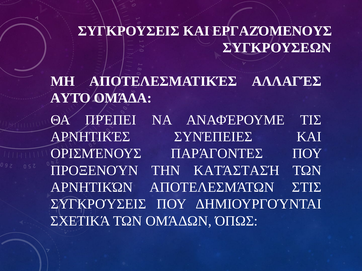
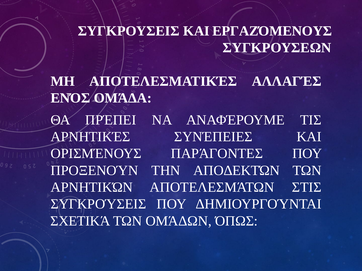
ΑΥΤΌ: ΑΥΤΌ -> ΕΝΌΣ
ΚΑΤΆΣΤΑΣΉ: ΚΑΤΆΣΤΑΣΉ -> ΑΠΟΔΕΚΤΏΝ
